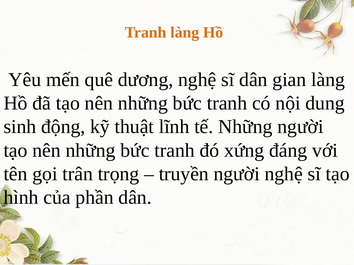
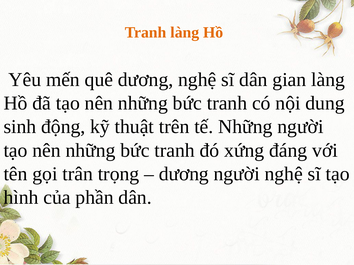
lĩnh: lĩnh -> trên
truyền at (184, 174): truyền -> dương
